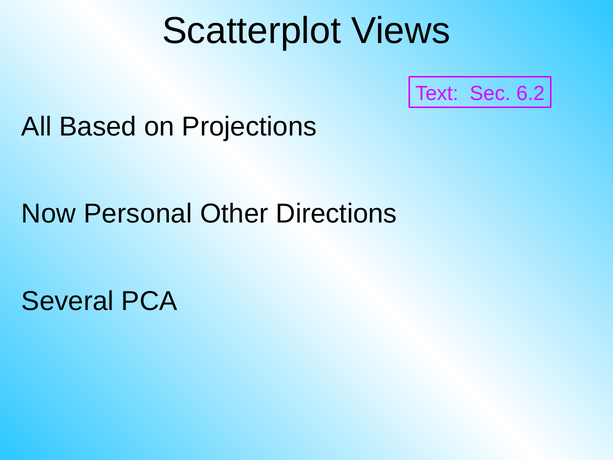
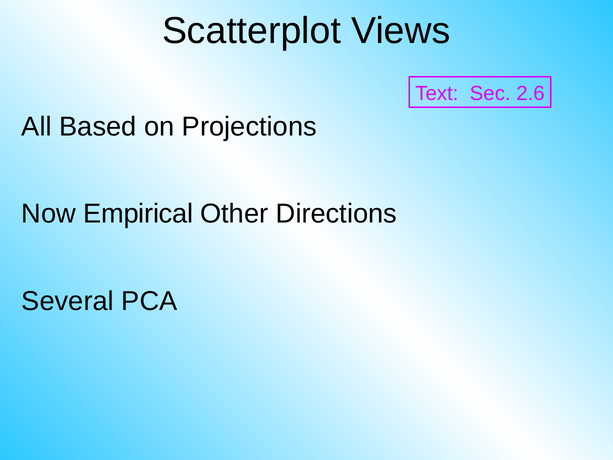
6.2: 6.2 -> 2.6
Personal: Personal -> Empirical
